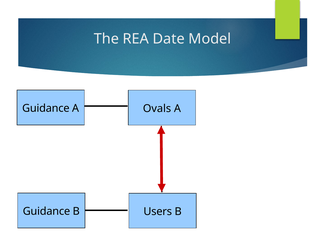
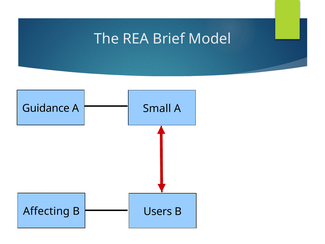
Date: Date -> Brief
Ovals: Ovals -> Small
Guidance at (46, 211): Guidance -> Affecting
